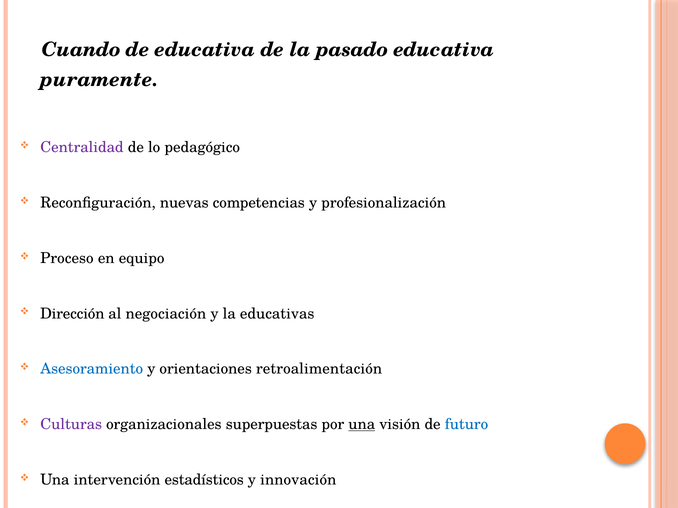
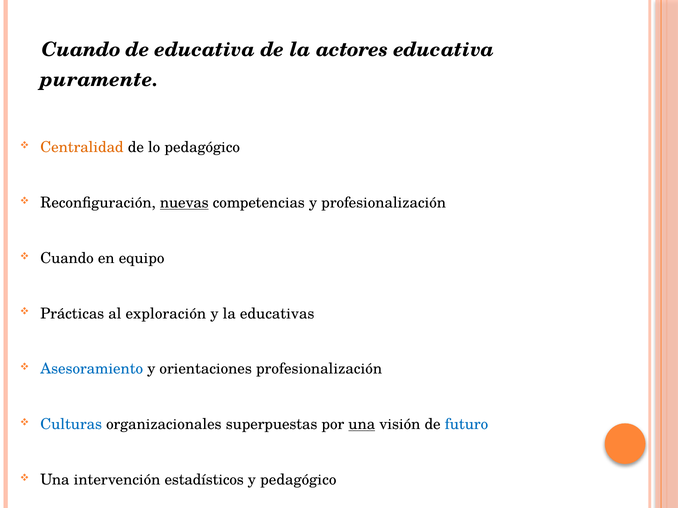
pasado: pasado -> actores
Centralidad colour: purple -> orange
nuevas underline: none -> present
Proceso at (67, 258): Proceso -> Cuando
Dirección: Dirección -> Prácticas
negociación: negociación -> exploración
orientaciones retroalimentación: retroalimentación -> profesionalización
Culturas colour: purple -> blue
y innovación: innovación -> pedagógico
